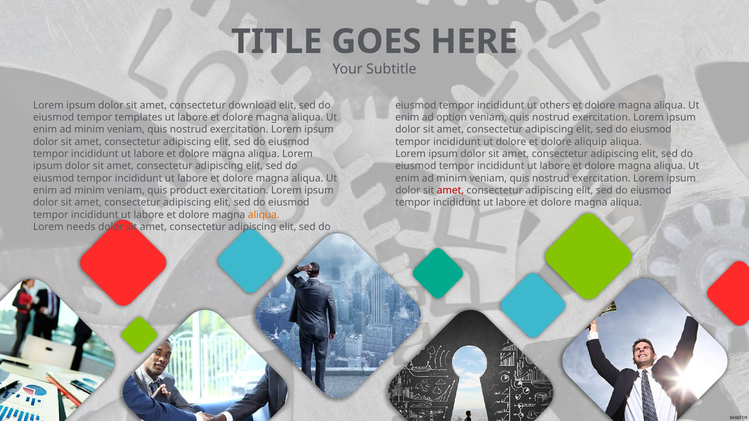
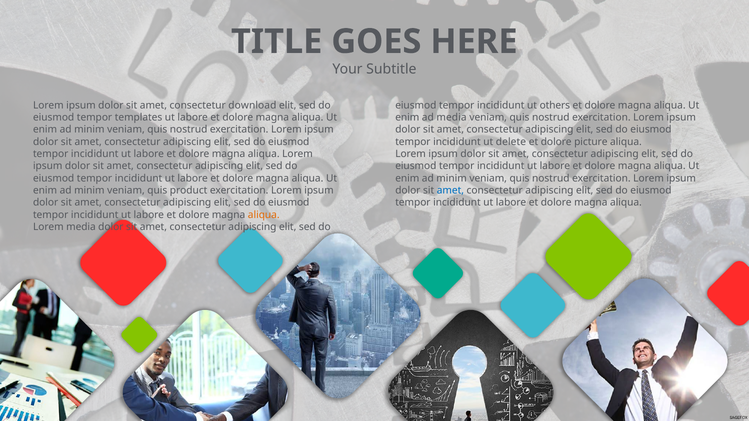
ad option: option -> media
ut dolore: dolore -> delete
aliquip: aliquip -> picture
amet at (450, 191) colour: red -> blue
Lorem needs: needs -> media
